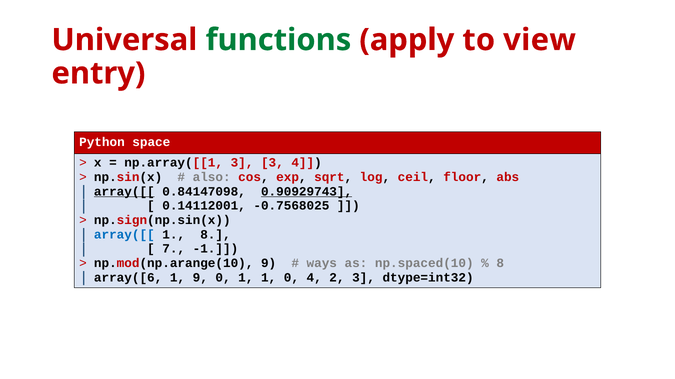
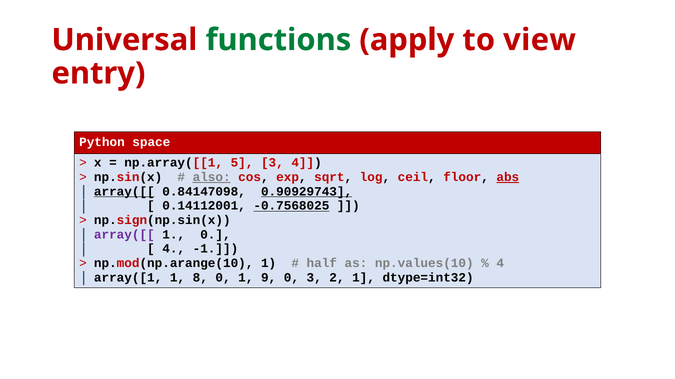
np.array([[1 3: 3 -> 5
also underline: none -> present
abs underline: none -> present
-0.7568025 underline: none -> present
array([[ at (124, 235) colour: blue -> purple
1 8: 8 -> 0
7 at (174, 249): 7 -> 4
np.mod(np.arange(10 9: 9 -> 1
ways: ways -> half
np.spaced(10: np.spaced(10 -> np.values(10
8 at (500, 264): 8 -> 4
array([6: array([6 -> array([1
1 9: 9 -> 8
1 1: 1 -> 9
0 4: 4 -> 3
2 3: 3 -> 1
